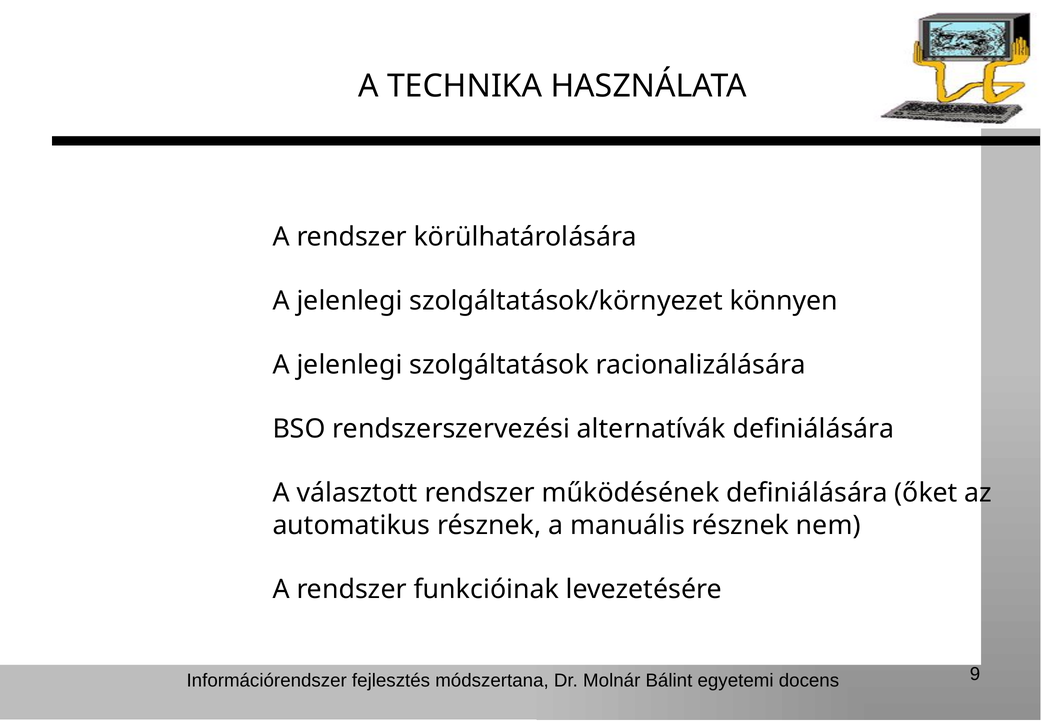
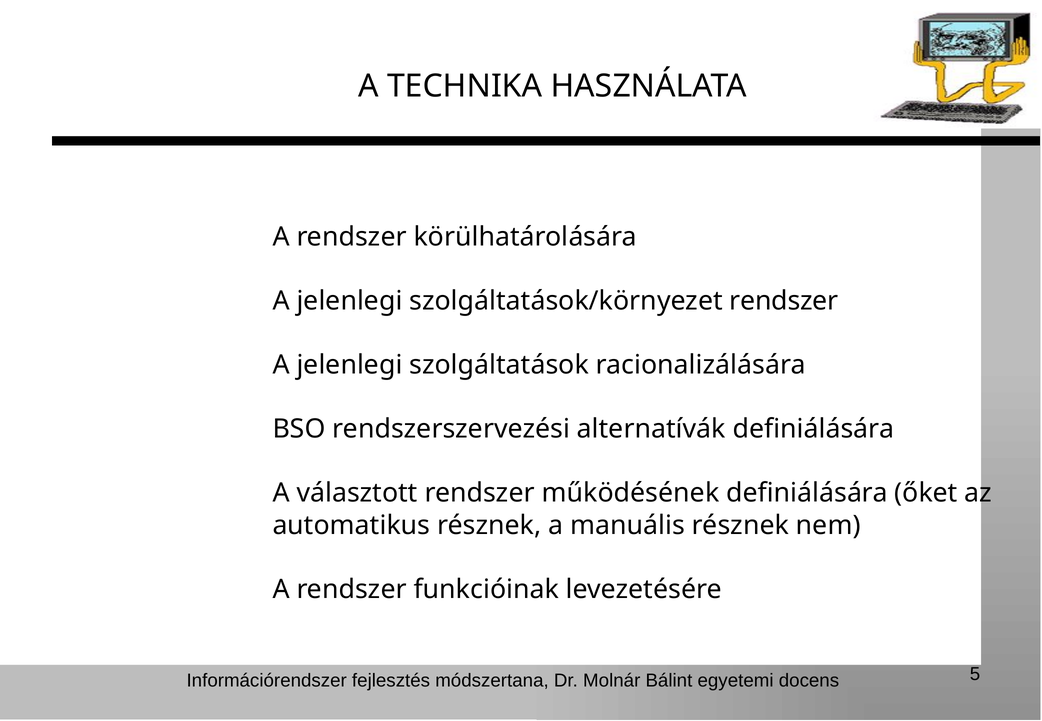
szolgáltatások/környezet könnyen: könnyen -> rendszer
9: 9 -> 5
